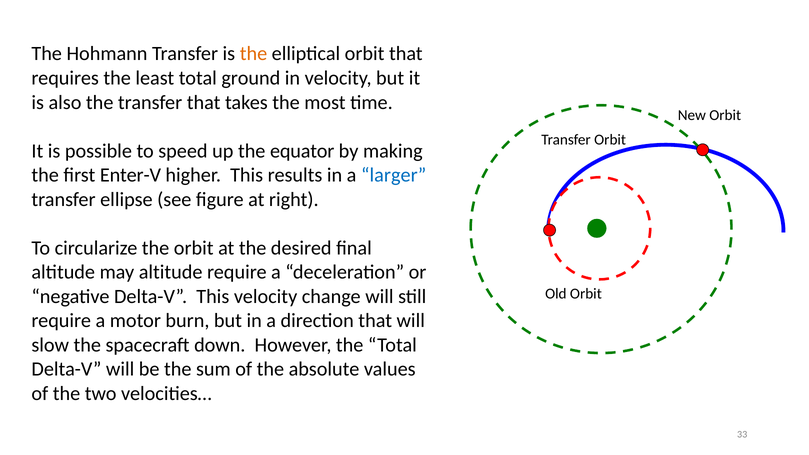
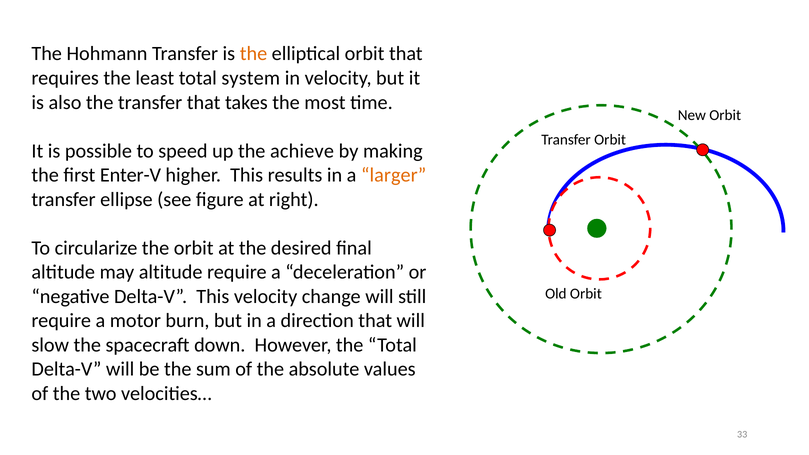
ground: ground -> system
equator: equator -> achieve
larger colour: blue -> orange
